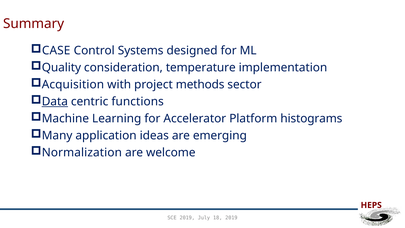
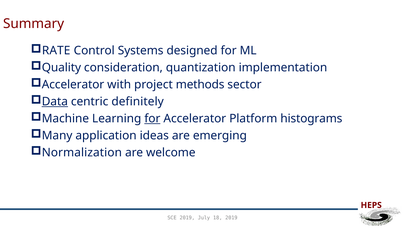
CASE: CASE -> RATE
temperature: temperature -> quantization
Acquisition at (73, 85): Acquisition -> Accelerator
functions: functions -> definitely
for at (152, 119) underline: none -> present
